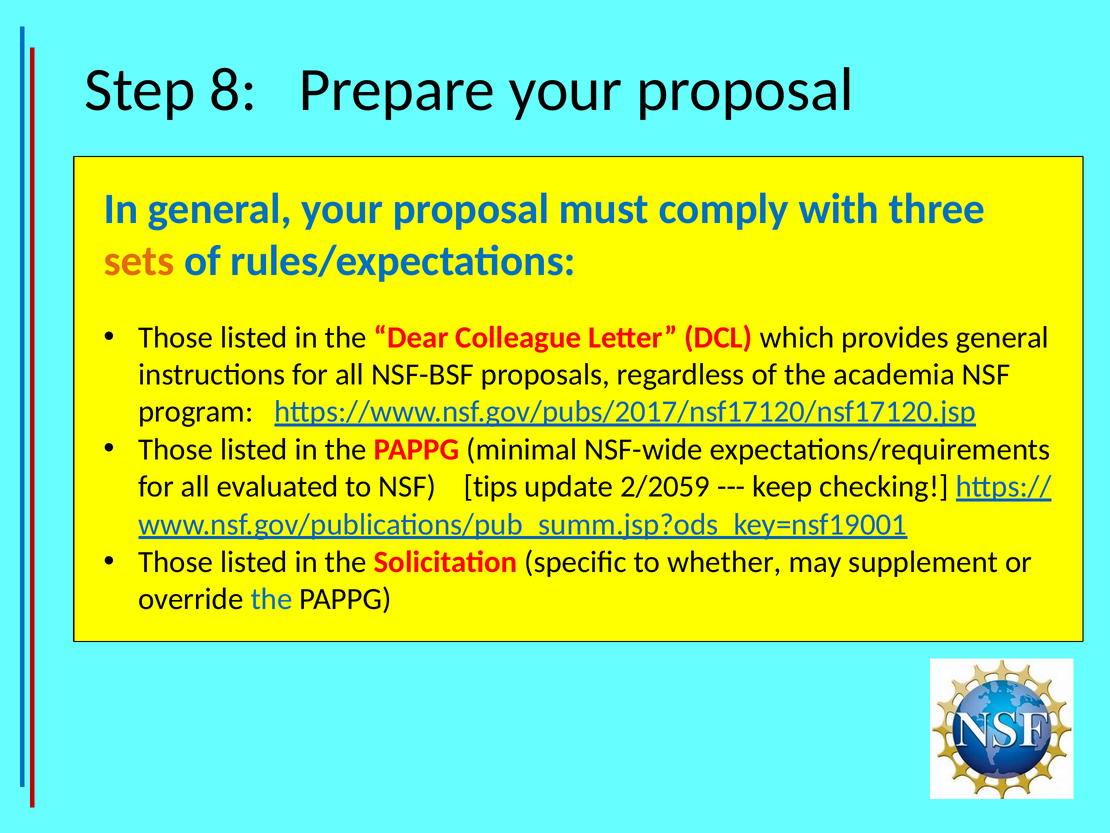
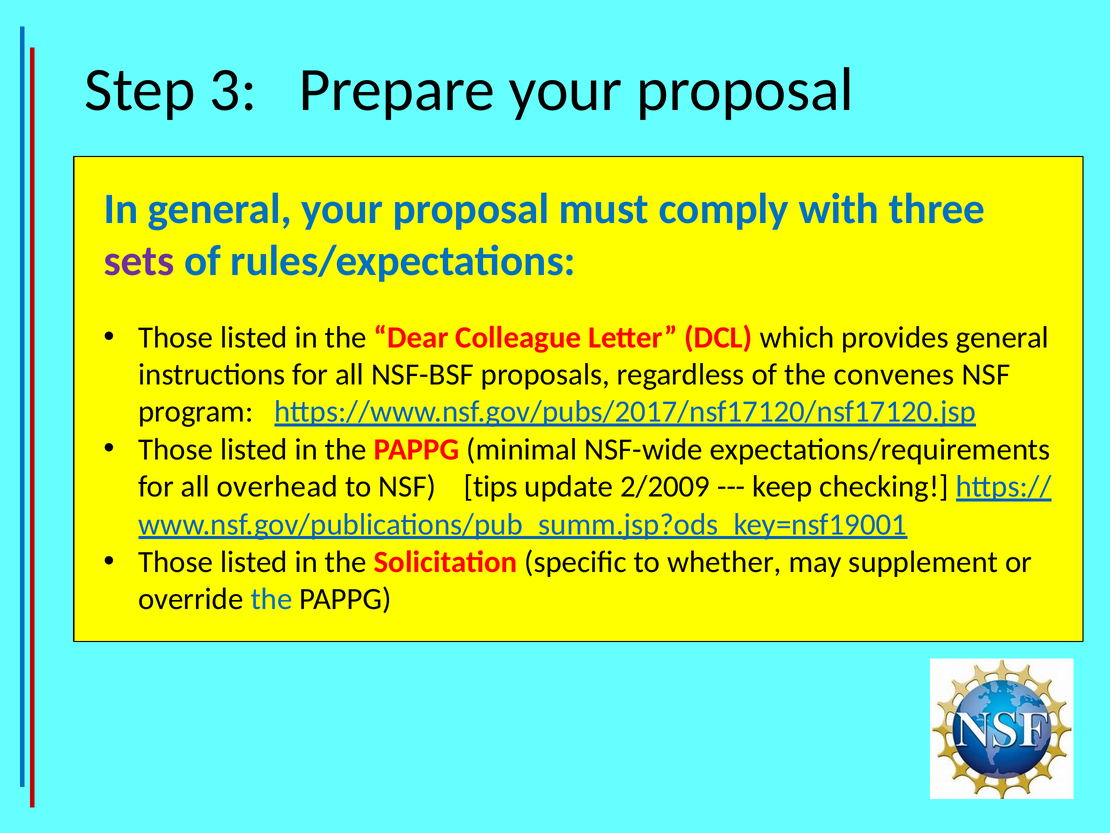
8: 8 -> 3
sets colour: orange -> purple
academia: academia -> convenes
evaluated: evaluated -> overhead
2/2059: 2/2059 -> 2/2009
